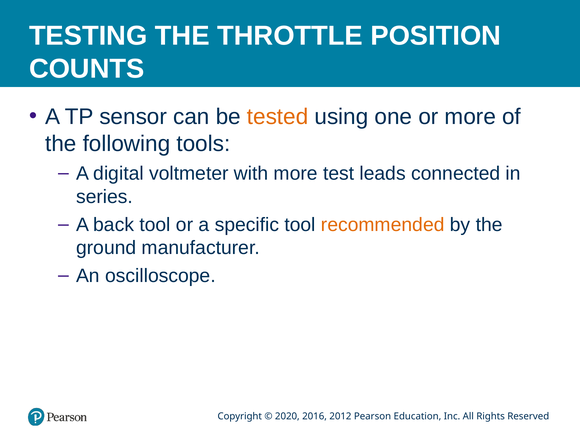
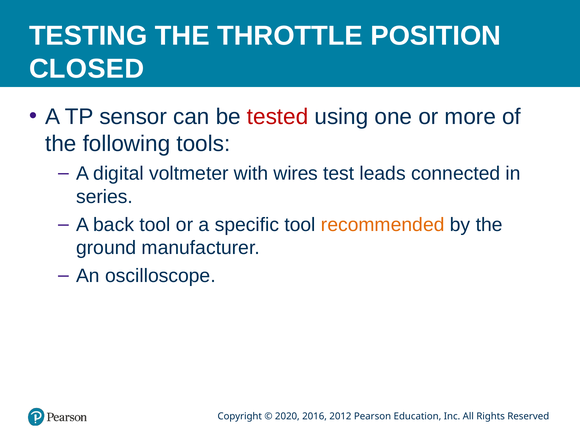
COUNTS: COUNTS -> CLOSED
tested colour: orange -> red
with more: more -> wires
